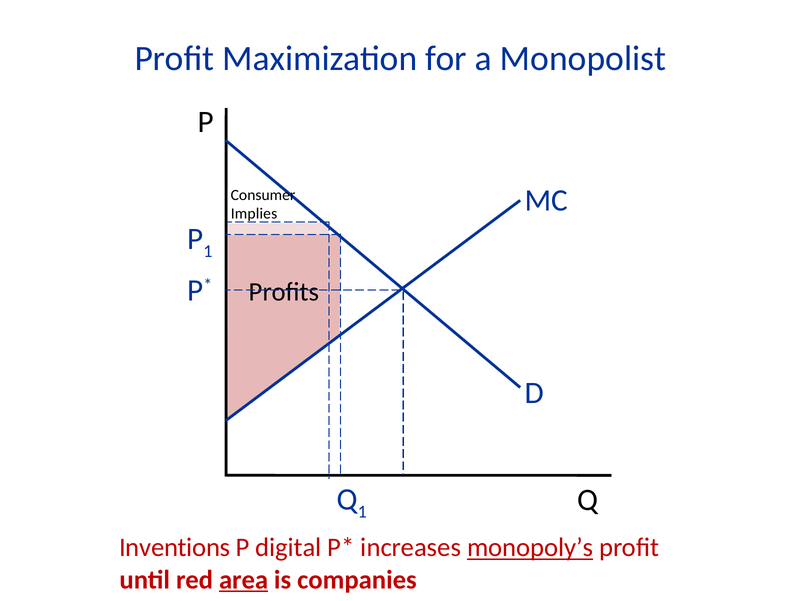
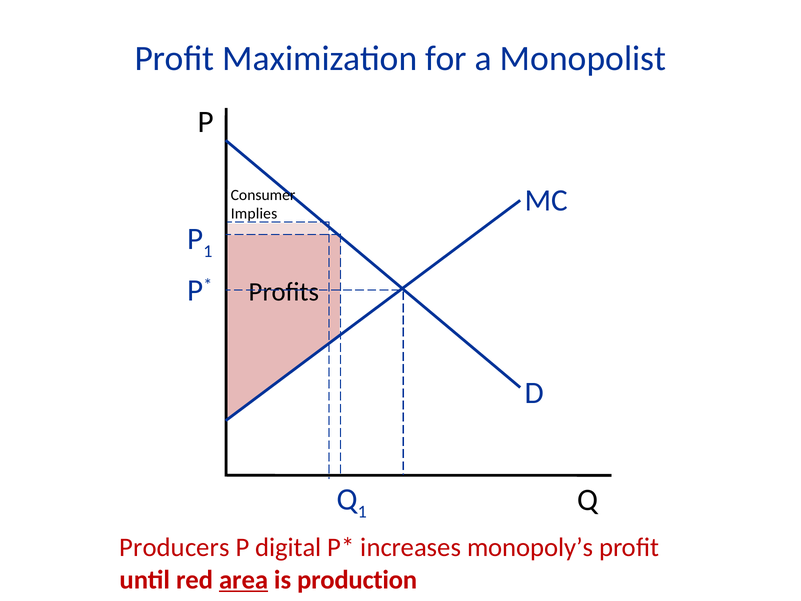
Inventions: Inventions -> Producers
monopoly’s underline: present -> none
companies: companies -> production
